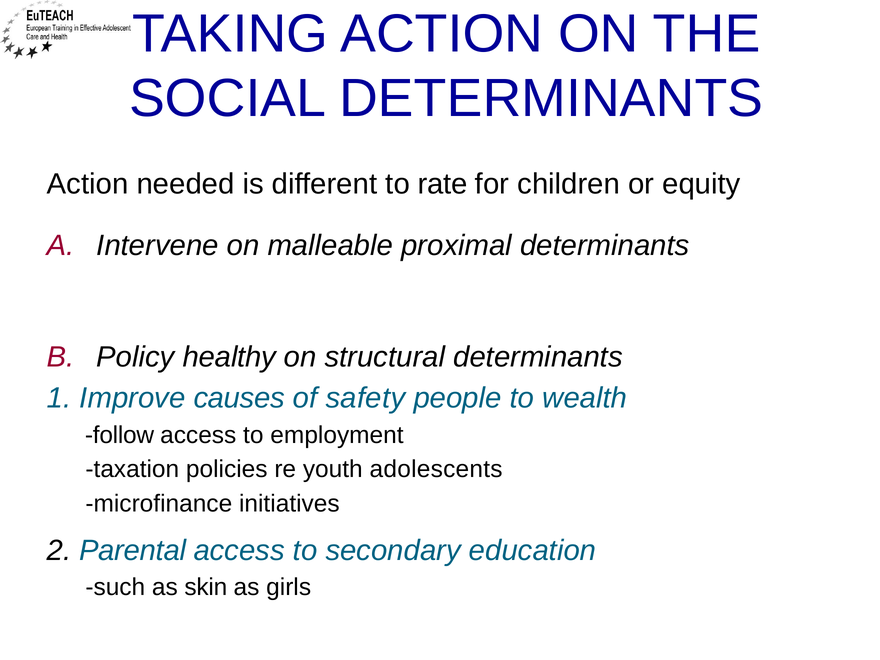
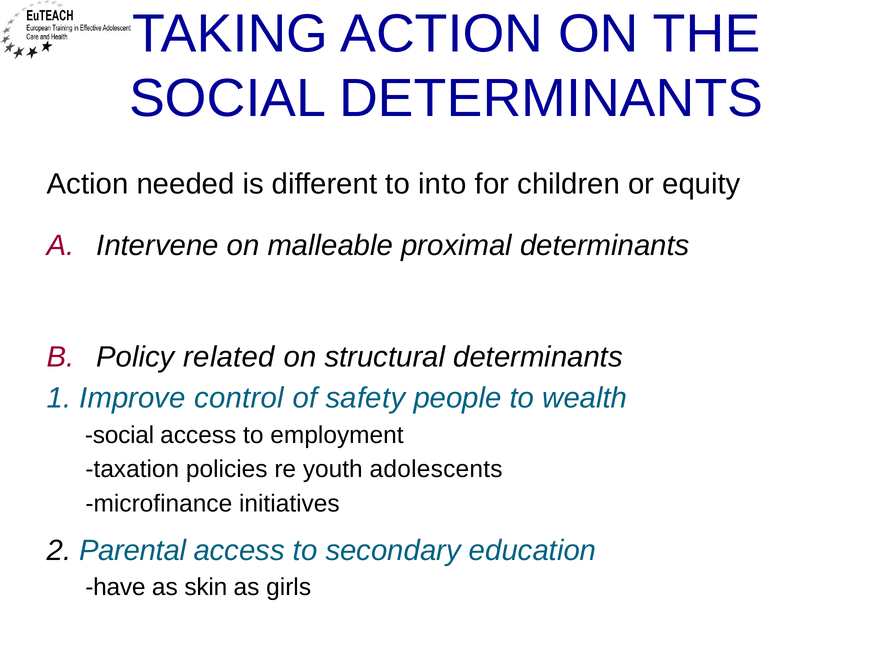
rate: rate -> into
healthy: healthy -> related
causes: causes -> control
follow at (120, 435): follow -> social
such: such -> have
